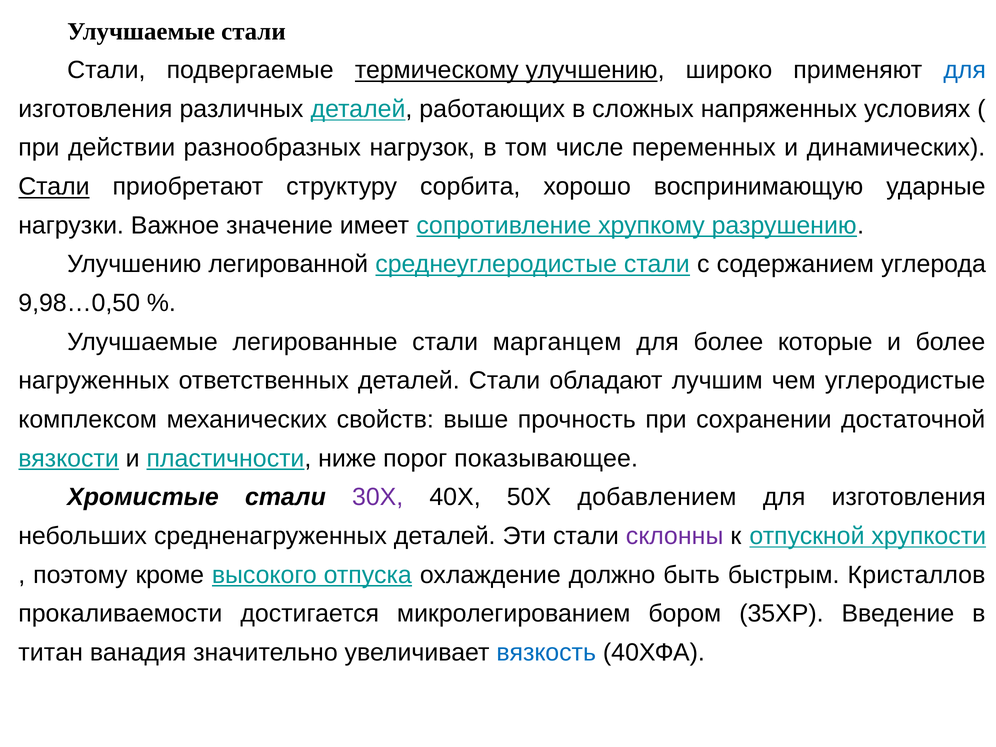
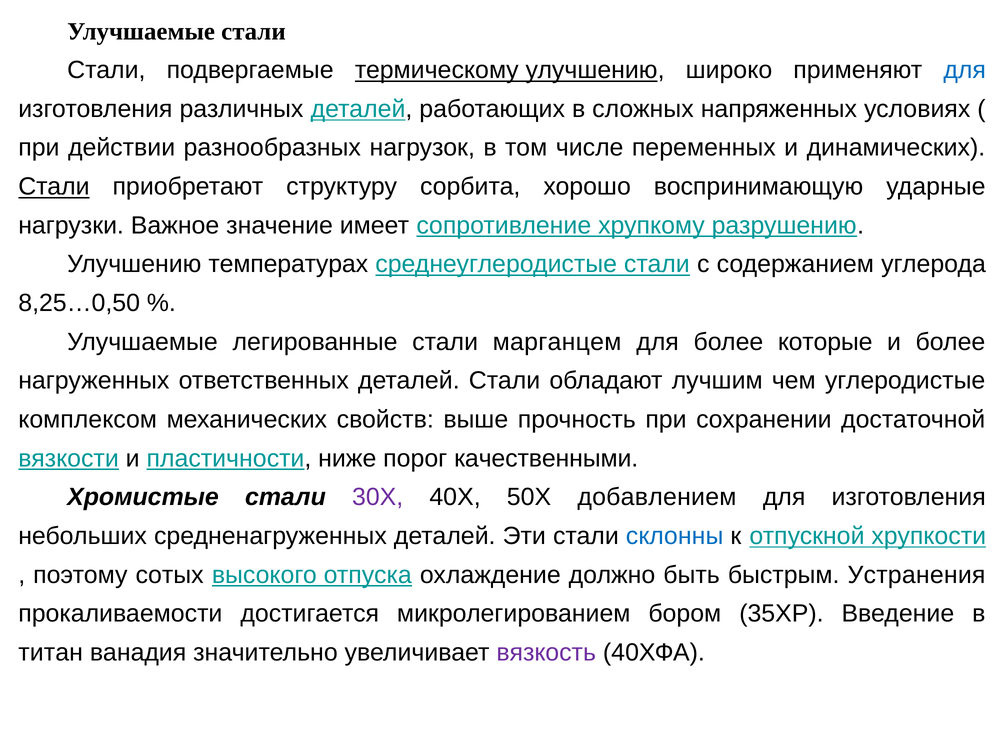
легированной: легированной -> температурах
9,98…0,50: 9,98…0,50 -> 8,25…0,50
показывающее: показывающее -> качественными
склонны colour: purple -> blue
кроме: кроме -> сотых
Кристаллов: Кристаллов -> Устранения
вязкость colour: blue -> purple
